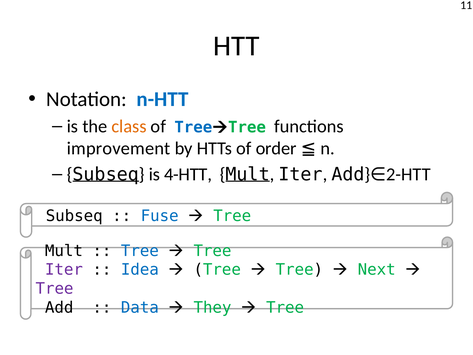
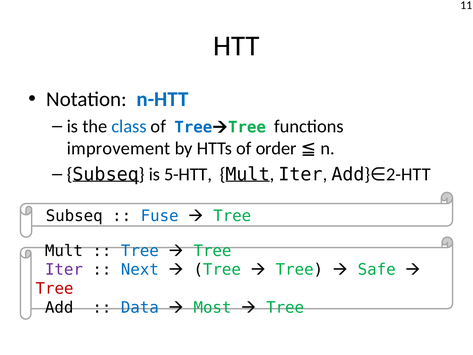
class colour: orange -> blue
4-HTT: 4-HTT -> 5-HTT
Idea: Idea -> Next
Next: Next -> Safe
Tree at (55, 288) colour: purple -> red
They: They -> Most
